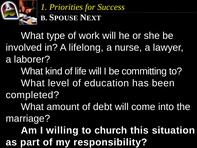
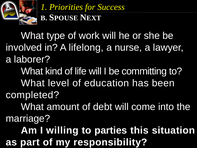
church: church -> parties
